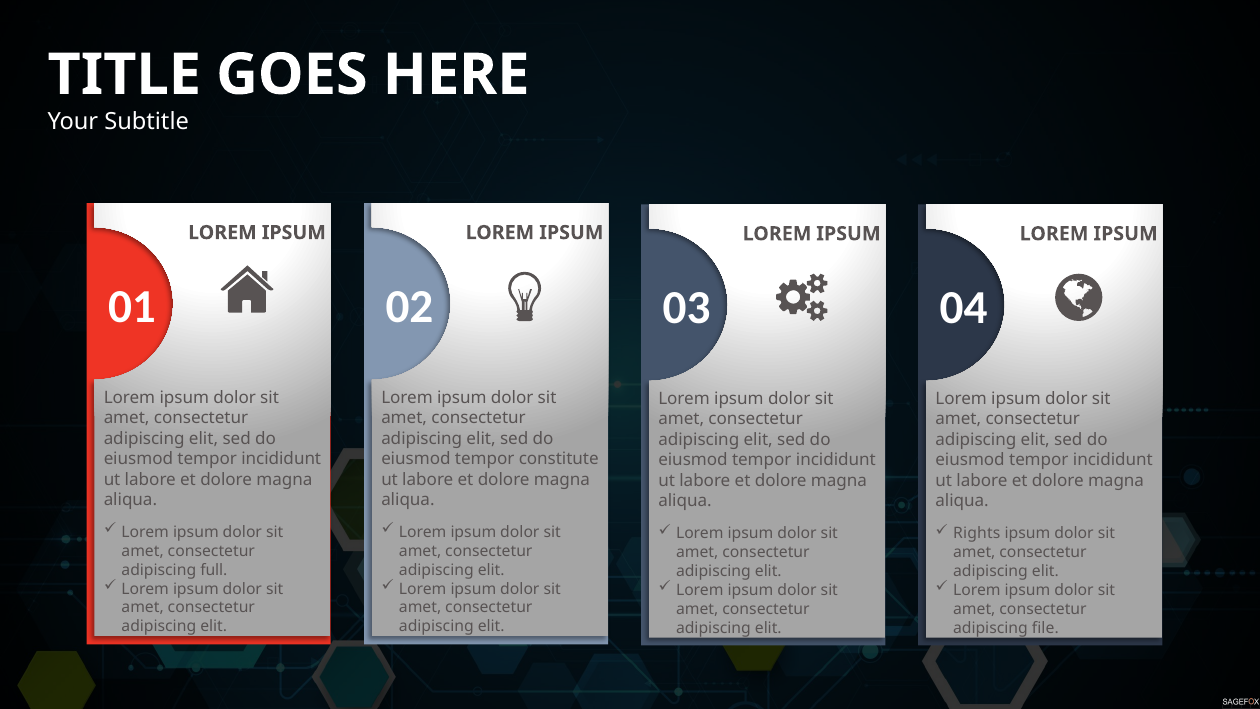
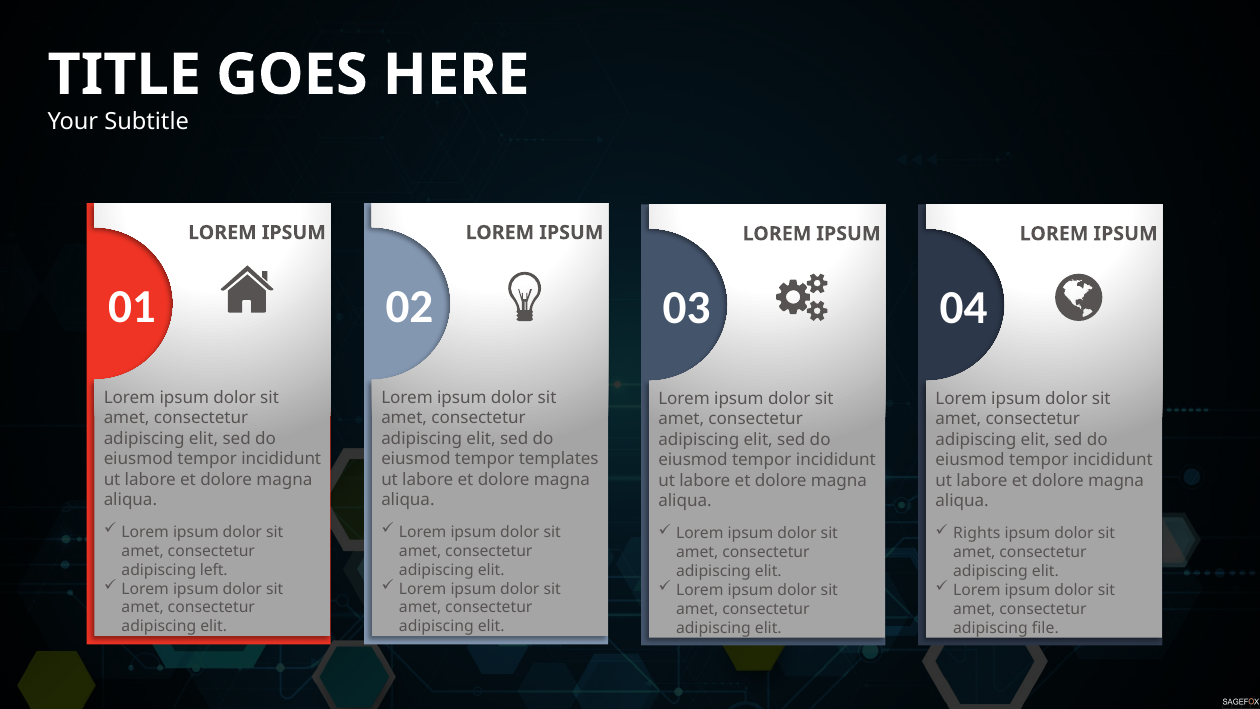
constitute: constitute -> templates
full: full -> left
